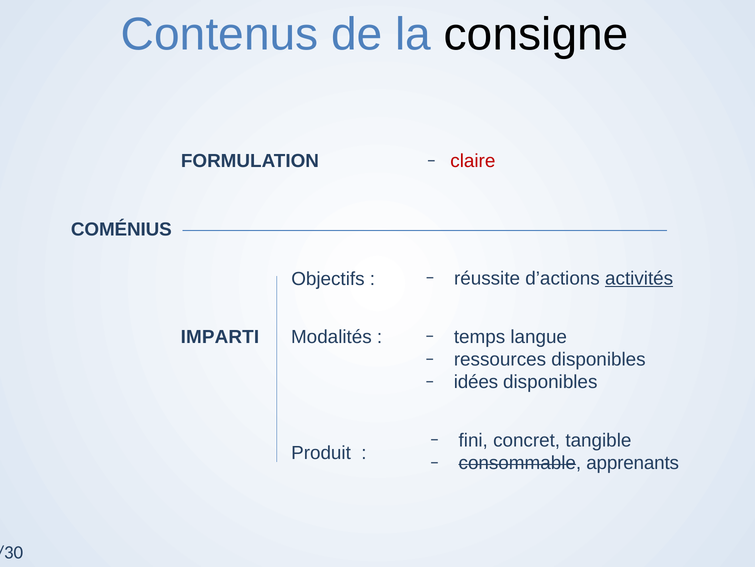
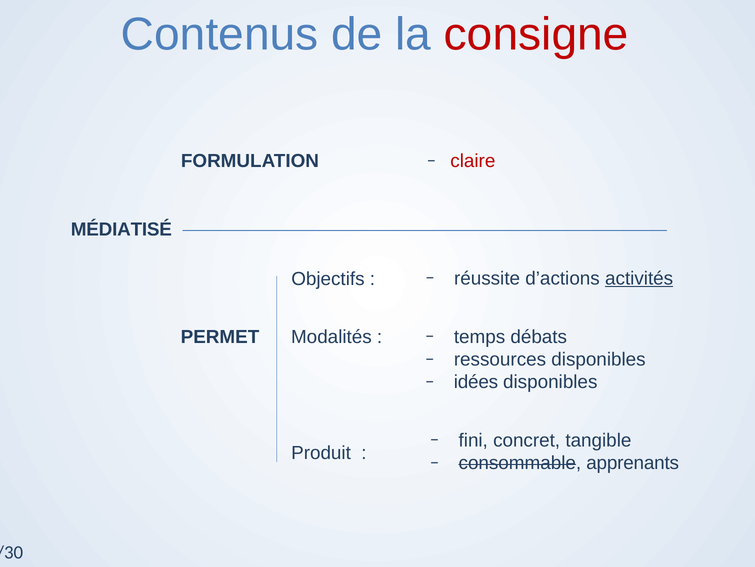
consigne colour: black -> red
COMÉNIUS: COMÉNIUS -> MÉDIATISÉ
langue: langue -> débats
IMPARTI: IMPARTI -> PERMET
